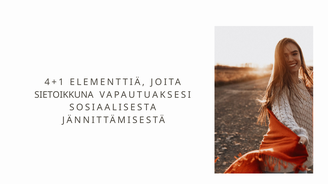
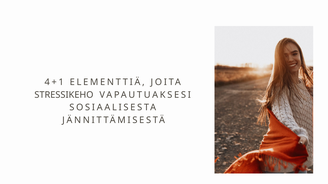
SIETOIKKUNA: SIETOIKKUNA -> STRESSIKEHO
